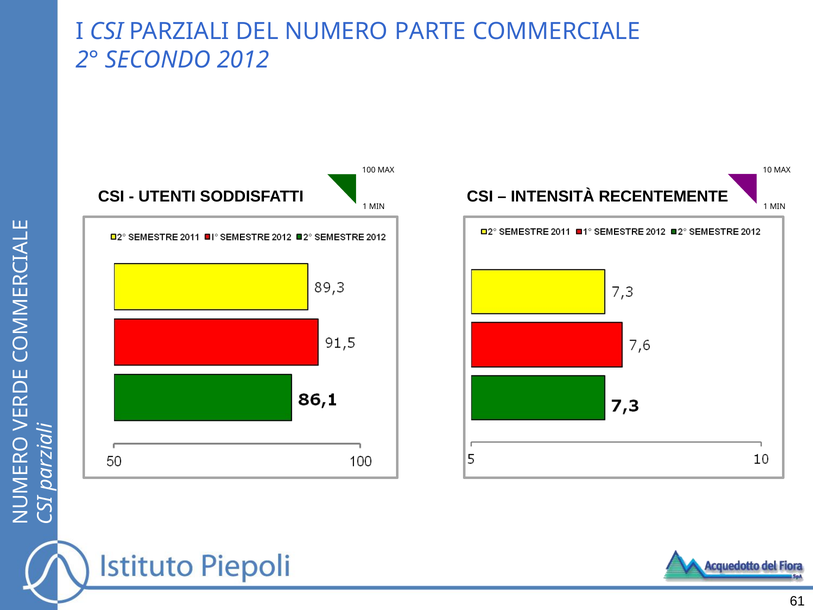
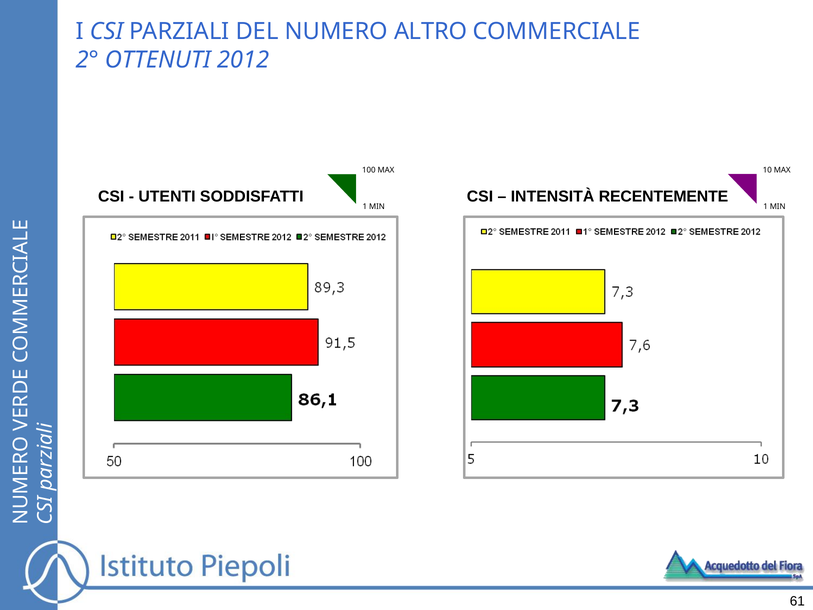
PARTE: PARTE -> ALTRO
SECONDO: SECONDO -> OTTENUTI
